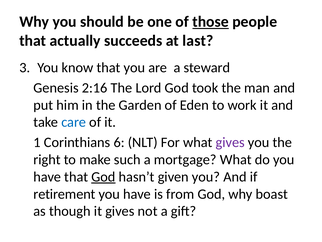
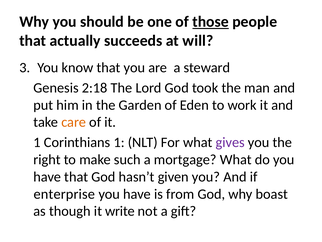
last: last -> will
2:16: 2:16 -> 2:18
care colour: blue -> orange
Corinthians 6: 6 -> 1
God at (103, 176) underline: present -> none
retirement: retirement -> enterprise
it gives: gives -> write
